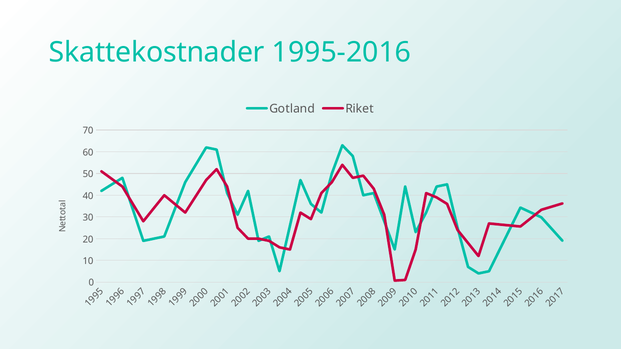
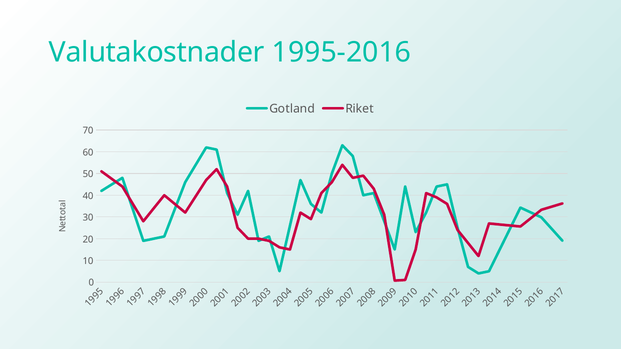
Skattekostnader: Skattekostnader -> Valutakostnader
